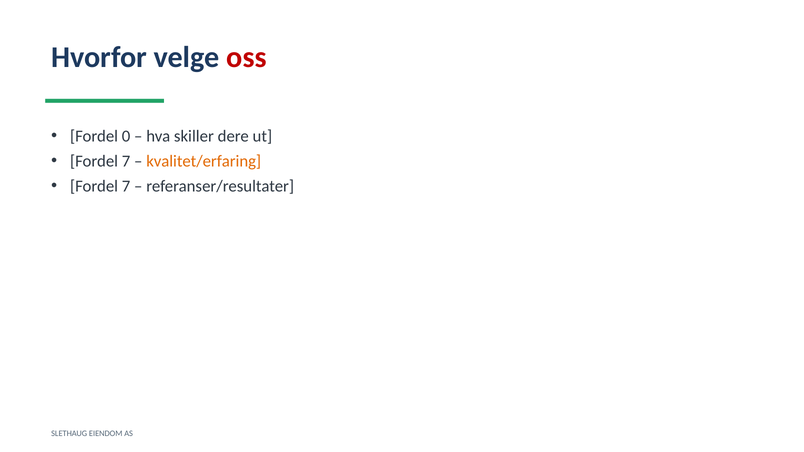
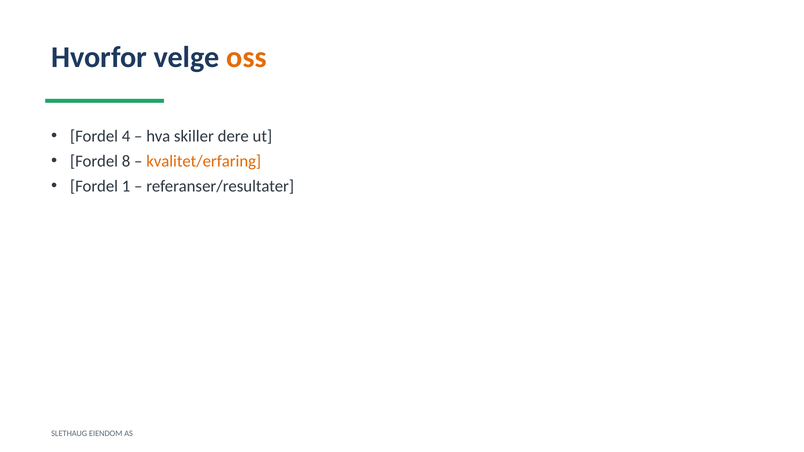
oss colour: red -> orange
0: 0 -> 4
7 at (126, 161): 7 -> 8
7 at (126, 186): 7 -> 1
